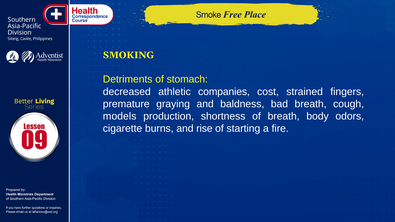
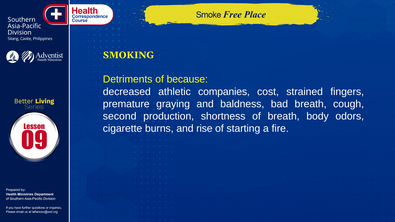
stomach: stomach -> because
models: models -> second
